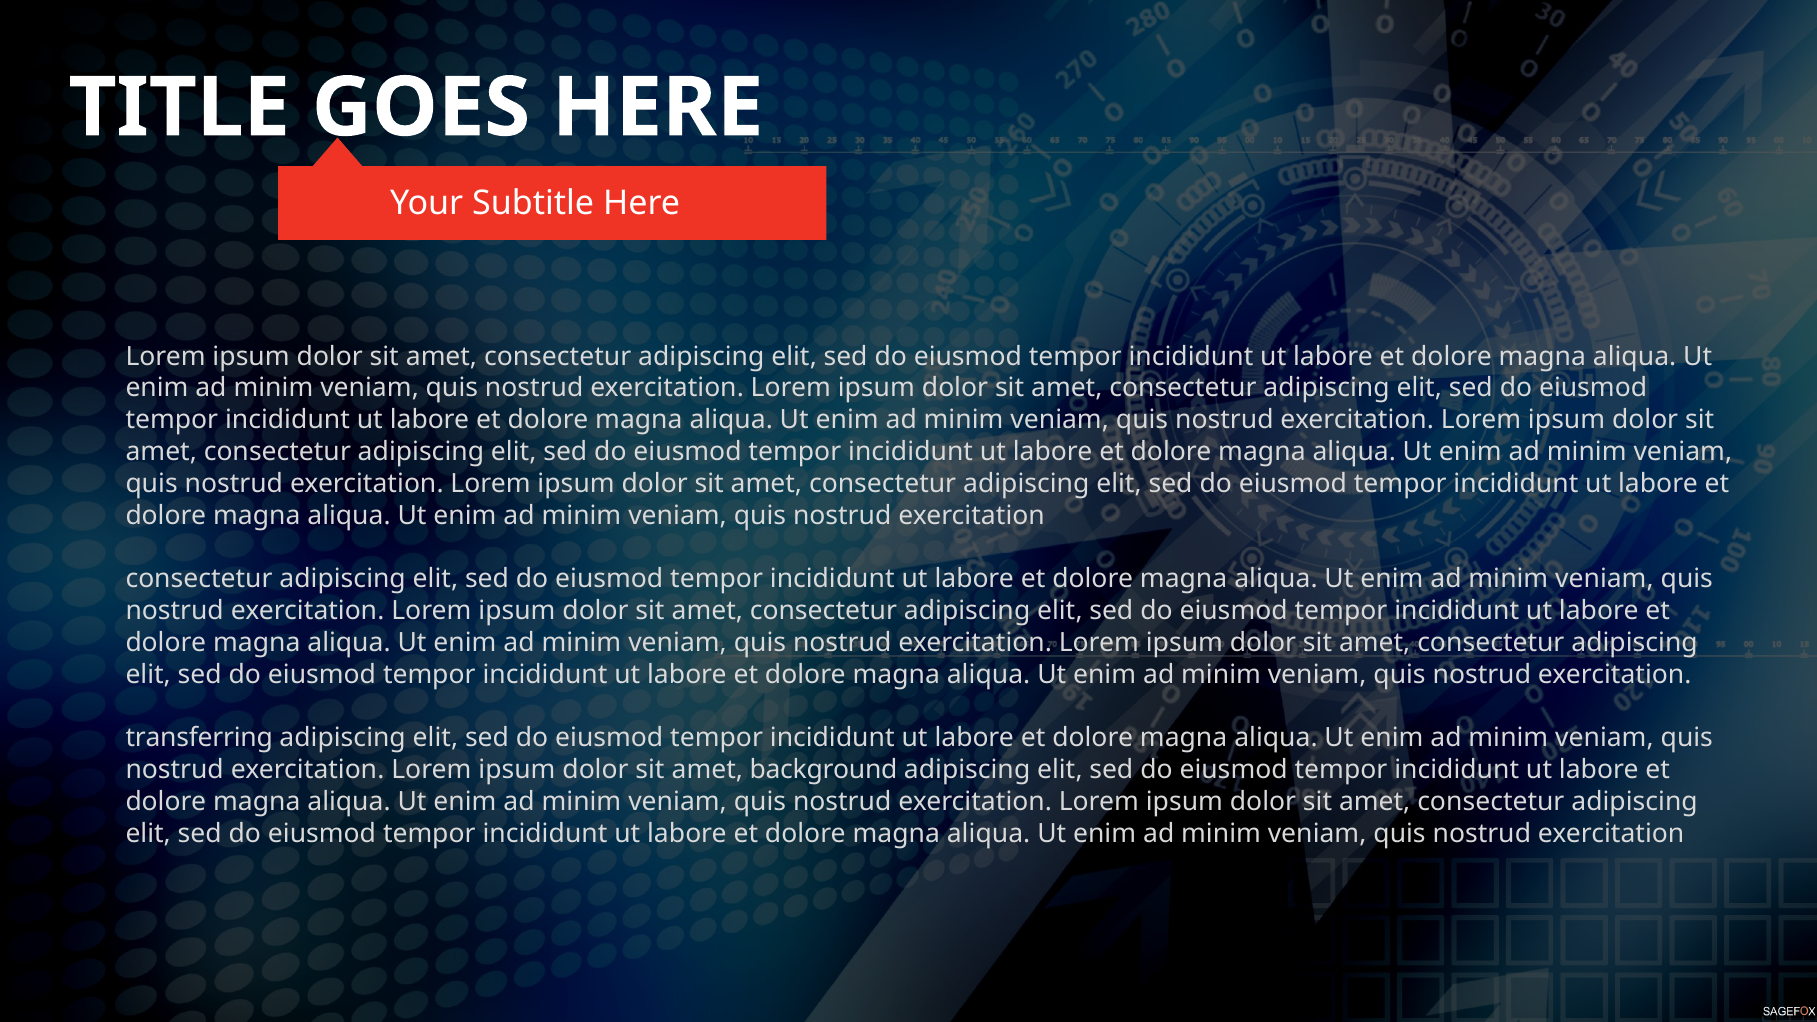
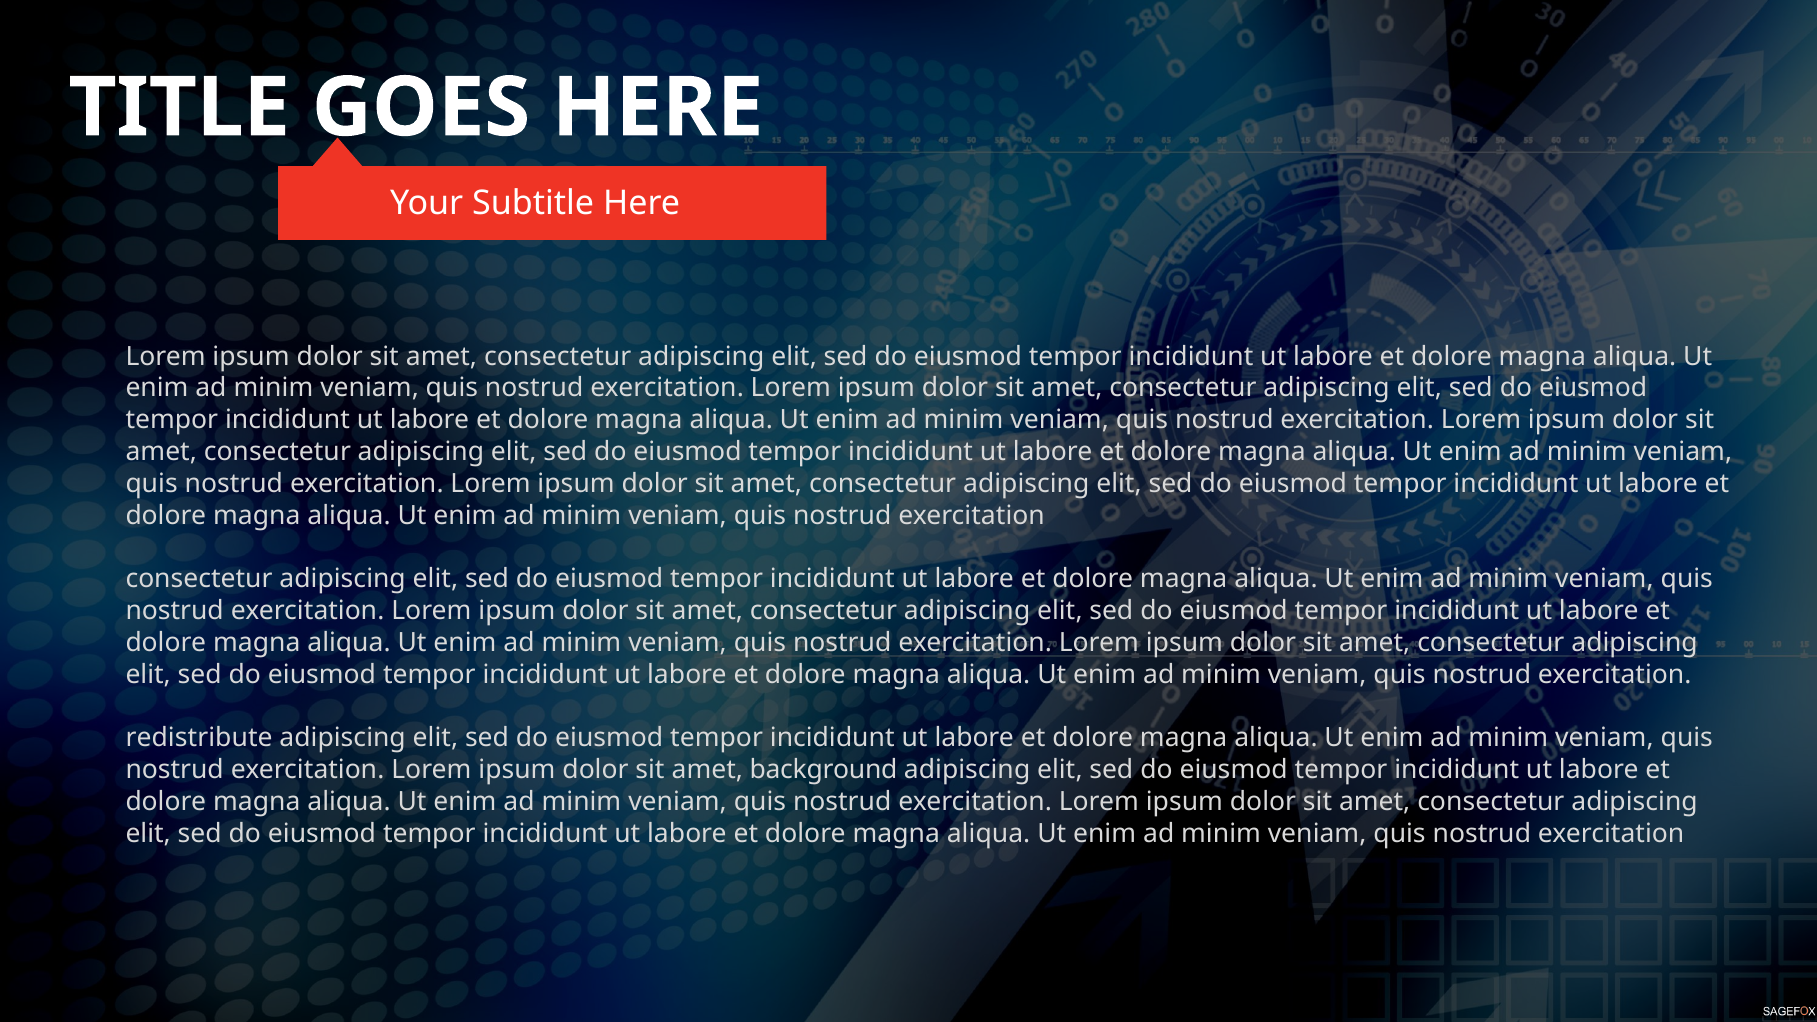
transferring: transferring -> redistribute
